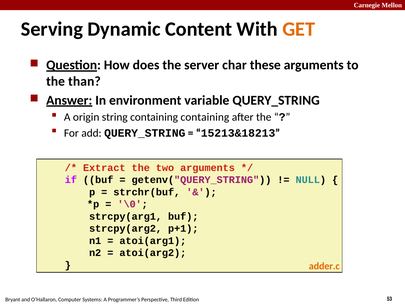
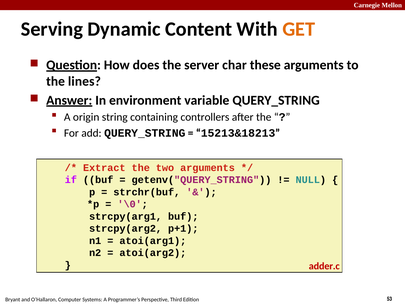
than: than -> lines
containing containing: containing -> controllers
adder.c colour: orange -> red
